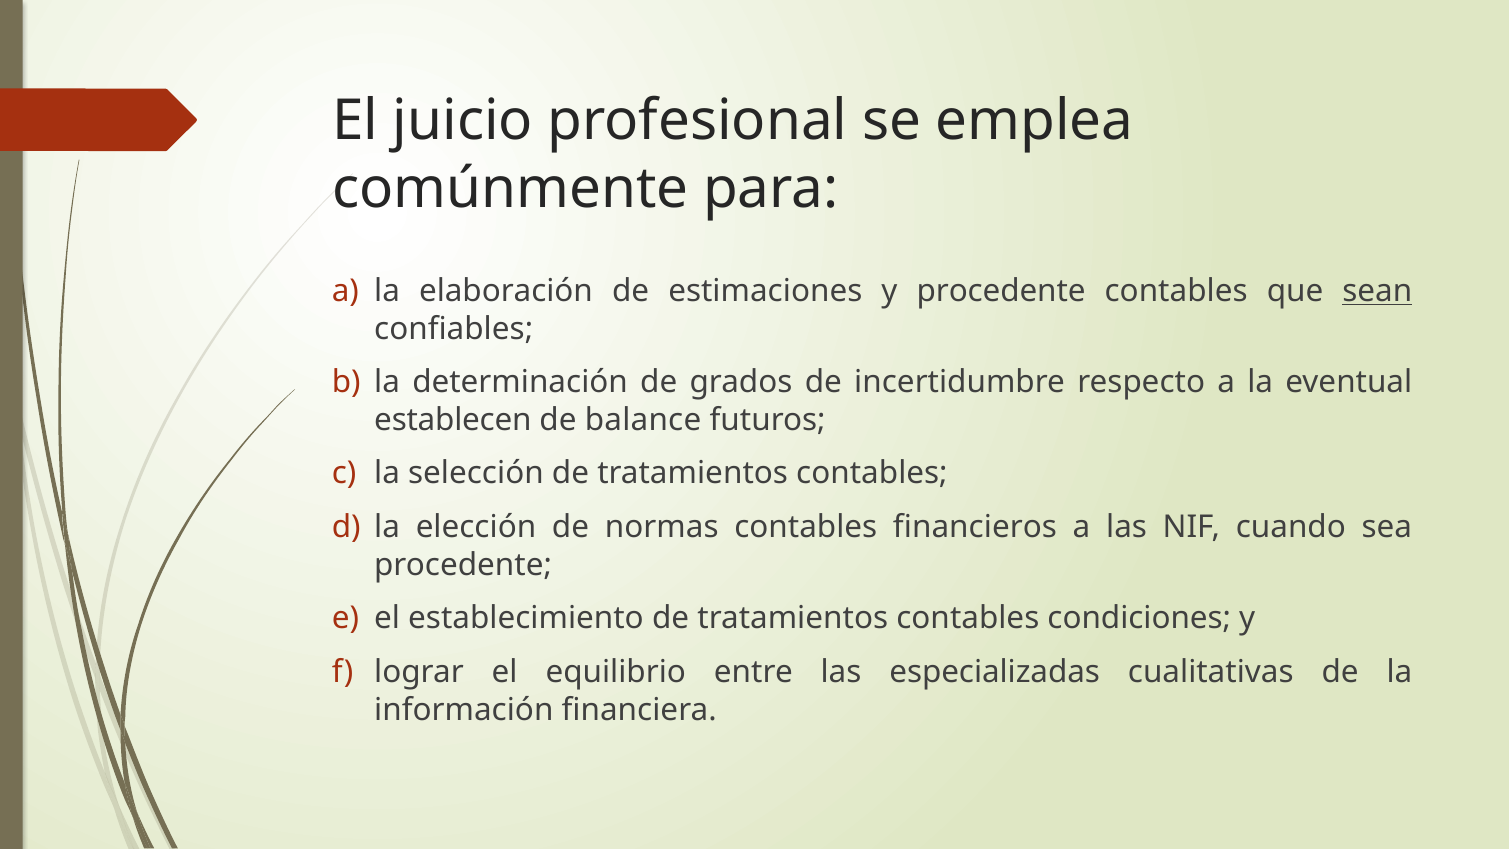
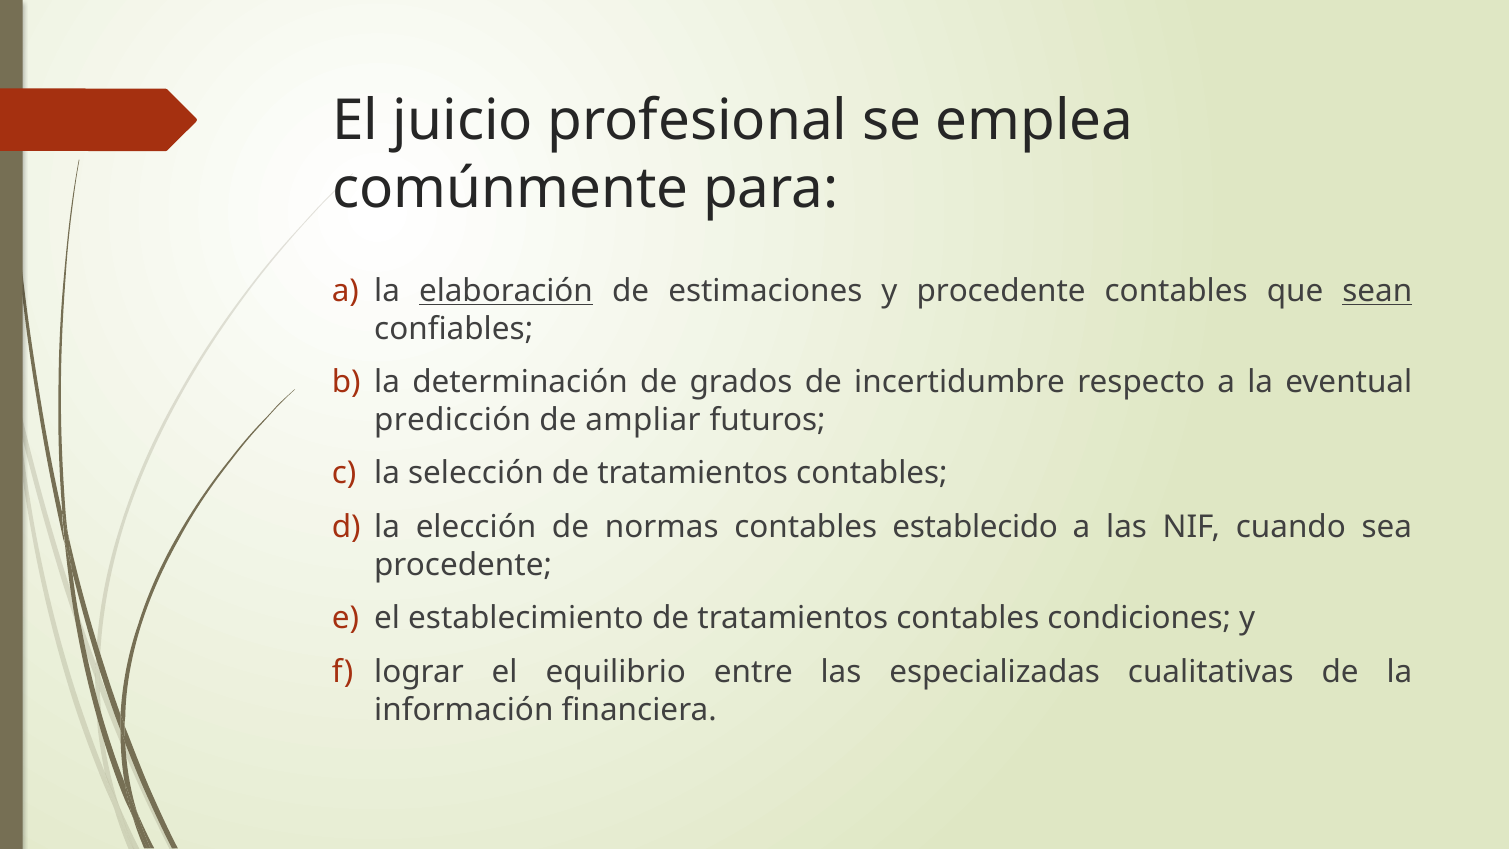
elaboración underline: none -> present
establecen: establecen -> predicción
balance: balance -> ampliar
financieros: financieros -> establecido
